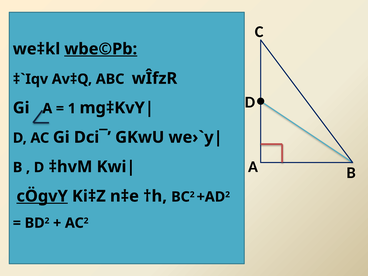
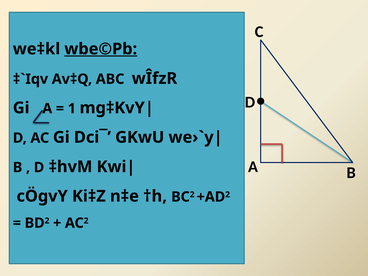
cÖgvY underline: present -> none
